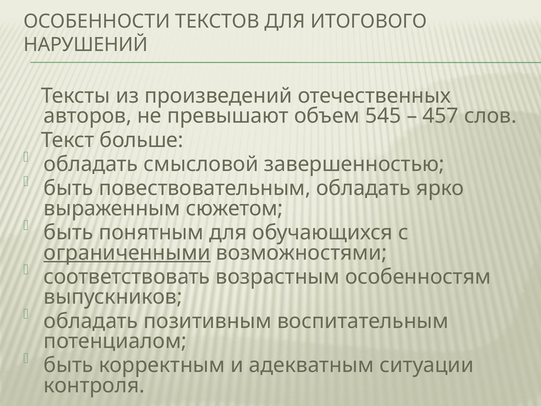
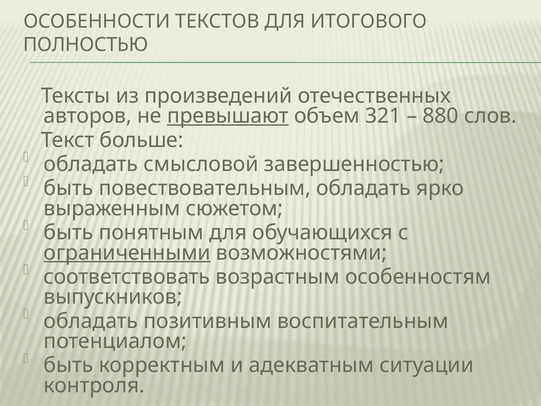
НАРУШЕНИЙ: НАРУШЕНИЙ -> ПОЛНОСТЬЮ
превышают underline: none -> present
545: 545 -> 321
457: 457 -> 880
